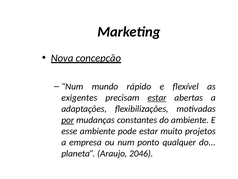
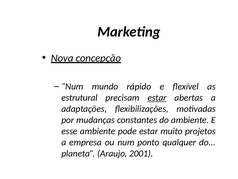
exigentes: exigentes -> estrutural
por underline: present -> none
2046: 2046 -> 2001
